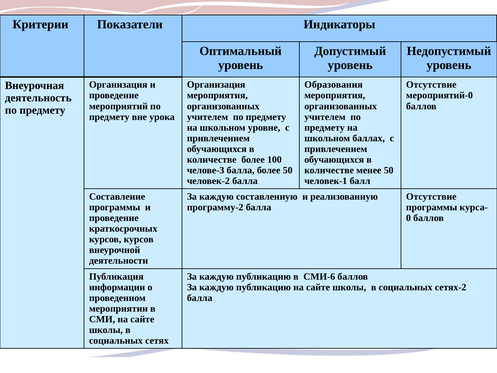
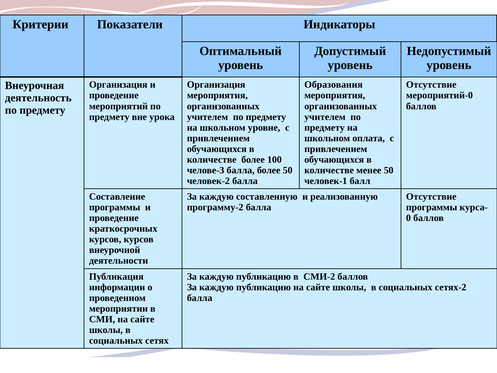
баллах: баллах -> оплата
СМИ-6: СМИ-6 -> СМИ-2
